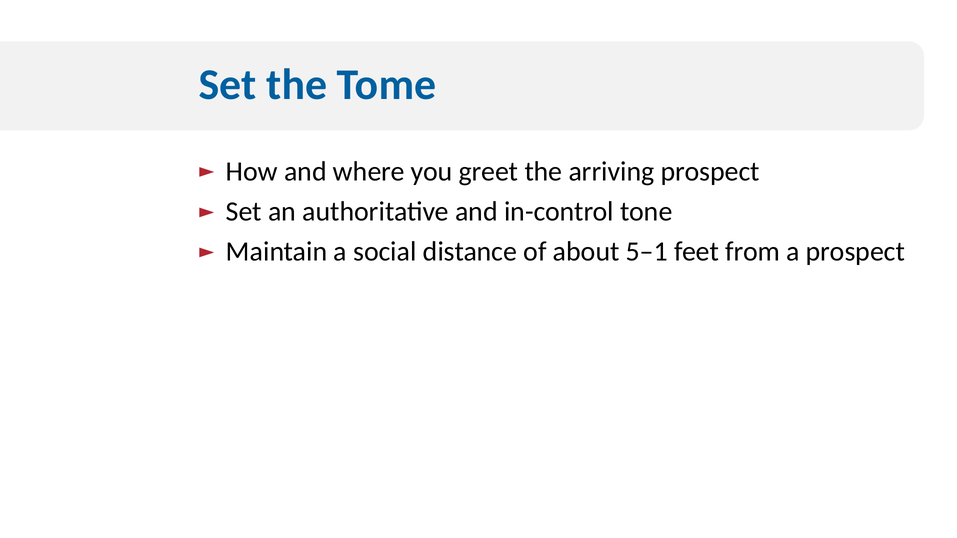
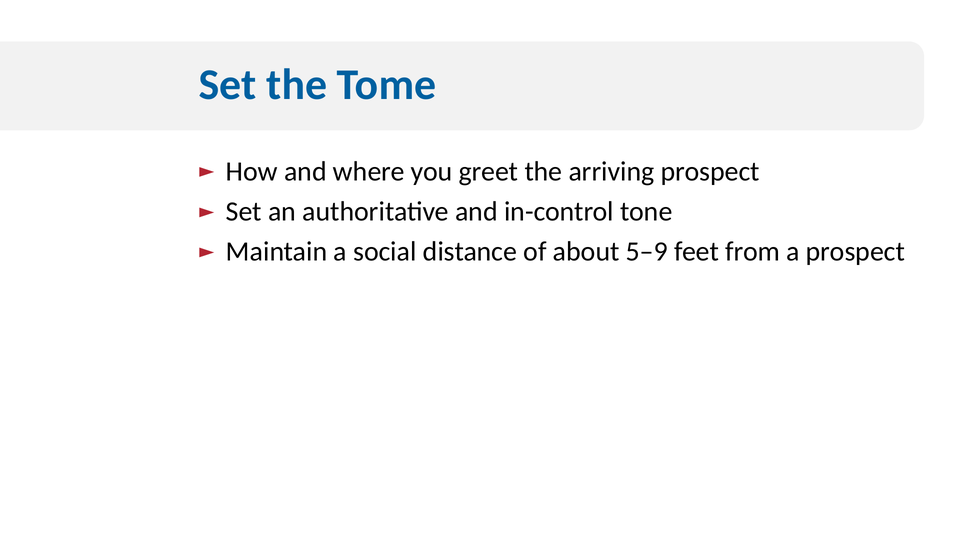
5–1: 5–1 -> 5–9
